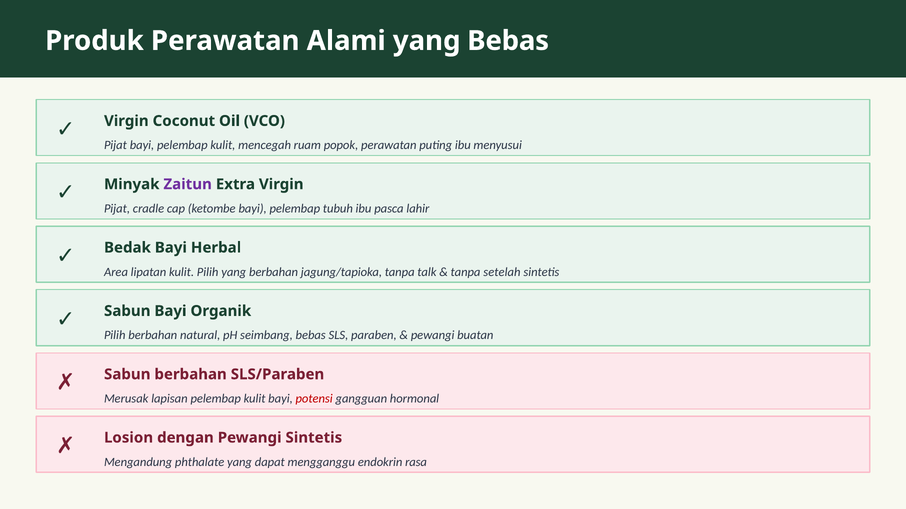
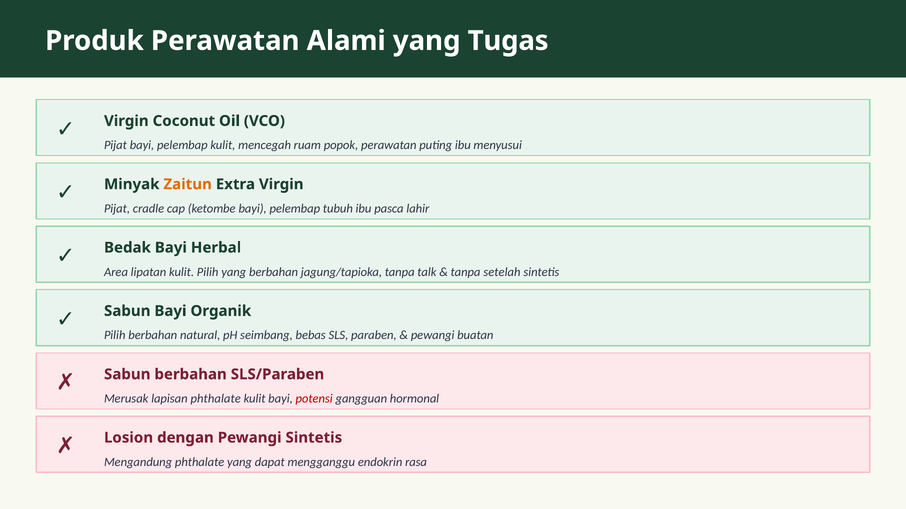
yang Bebas: Bebas -> Tugas
Zaitun colour: purple -> orange
lapisan pelembap: pelembap -> phthalate
